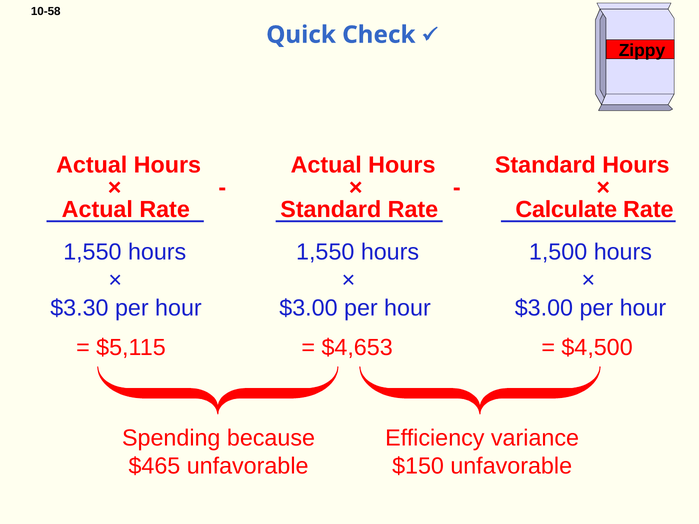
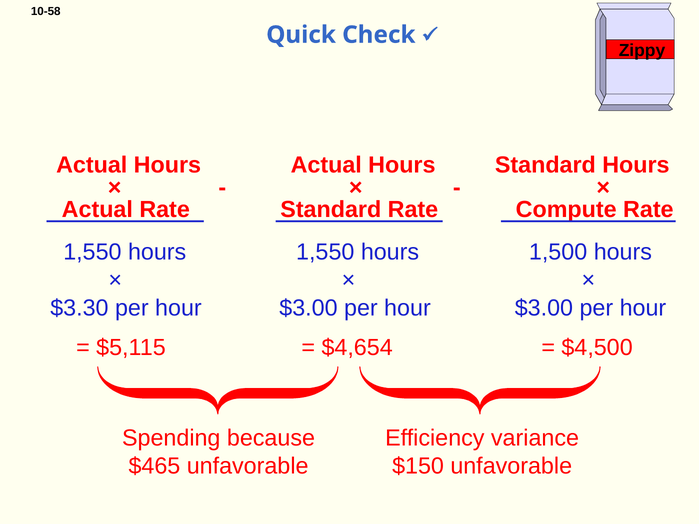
Calculate: Calculate -> Compute
$4,653: $4,653 -> $4,654
